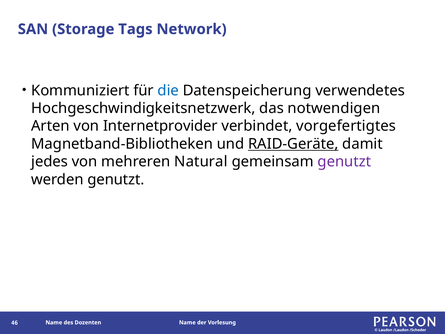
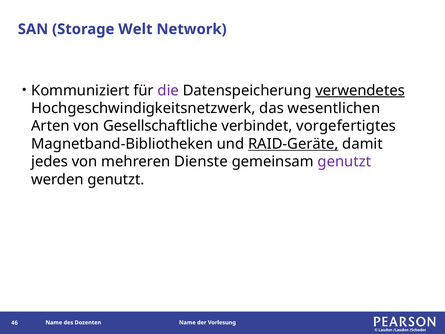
Tags: Tags -> Welt
die colour: blue -> purple
verwendetes underline: none -> present
notwendigen: notwendigen -> wesentlichen
Internetprovider: Internetprovider -> Gesellschaftliche
Natural: Natural -> Dienste
